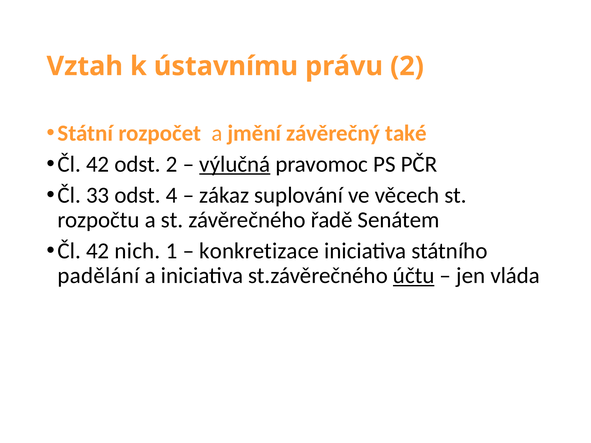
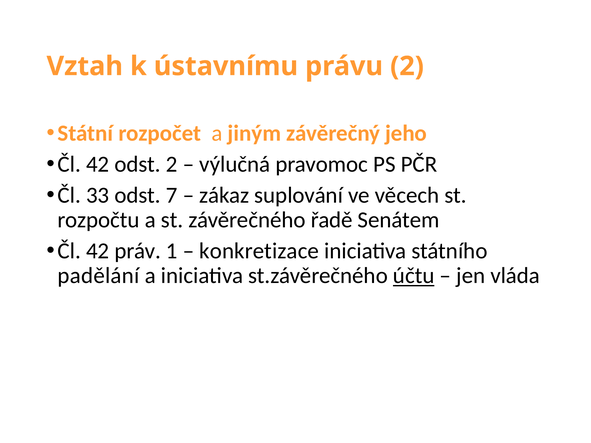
jmění: jmění -> jiným
také: také -> jeho
výlučná underline: present -> none
4: 4 -> 7
nich: nich -> práv
